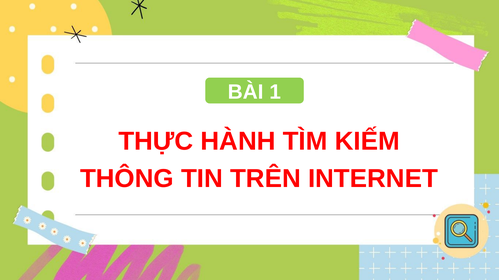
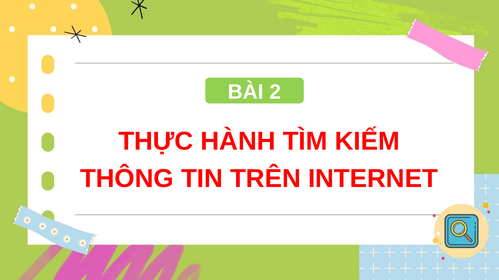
1: 1 -> 2
